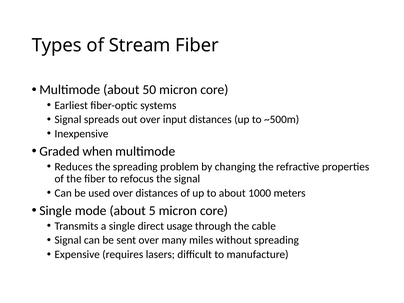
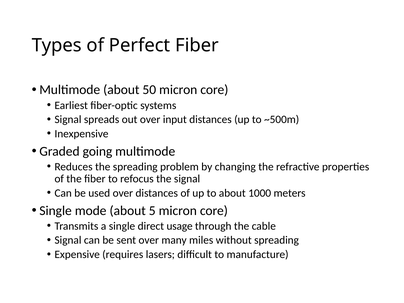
Stream: Stream -> Perfect
when: when -> going
